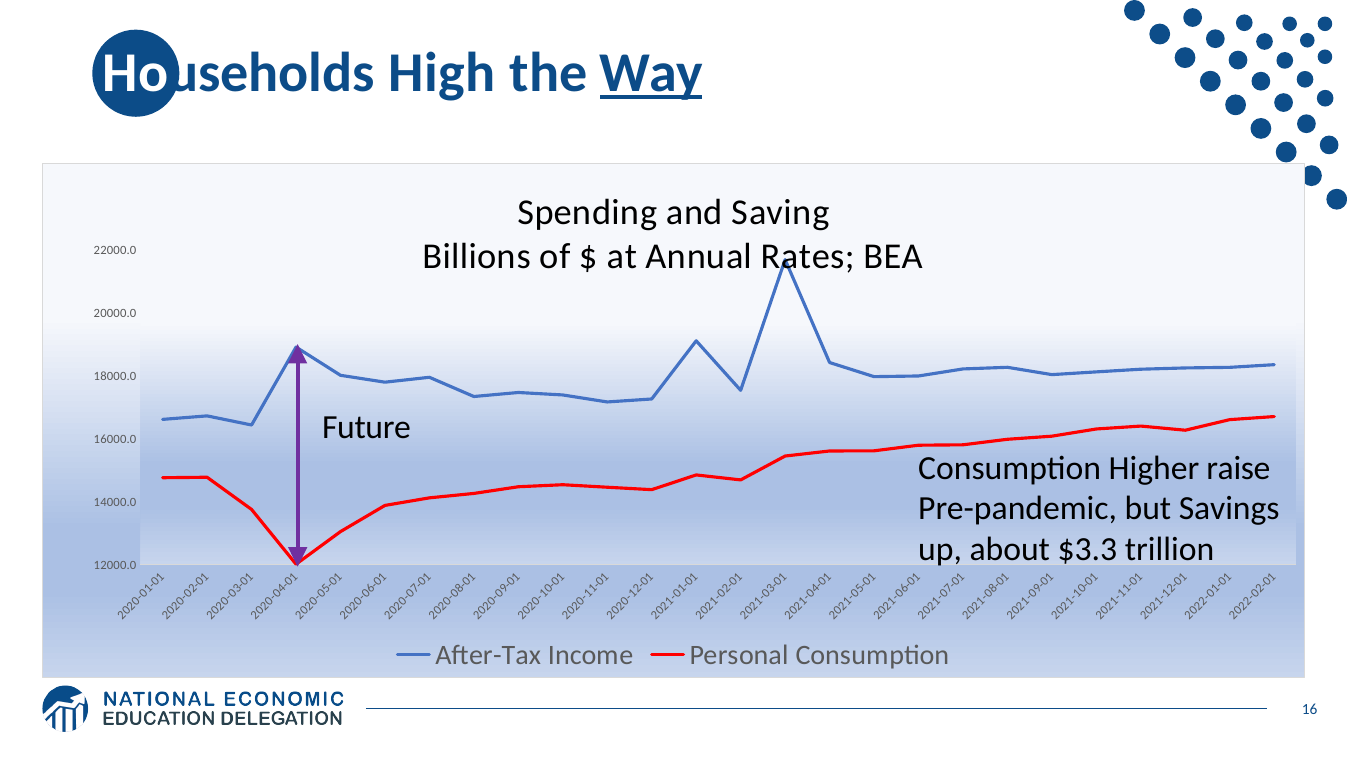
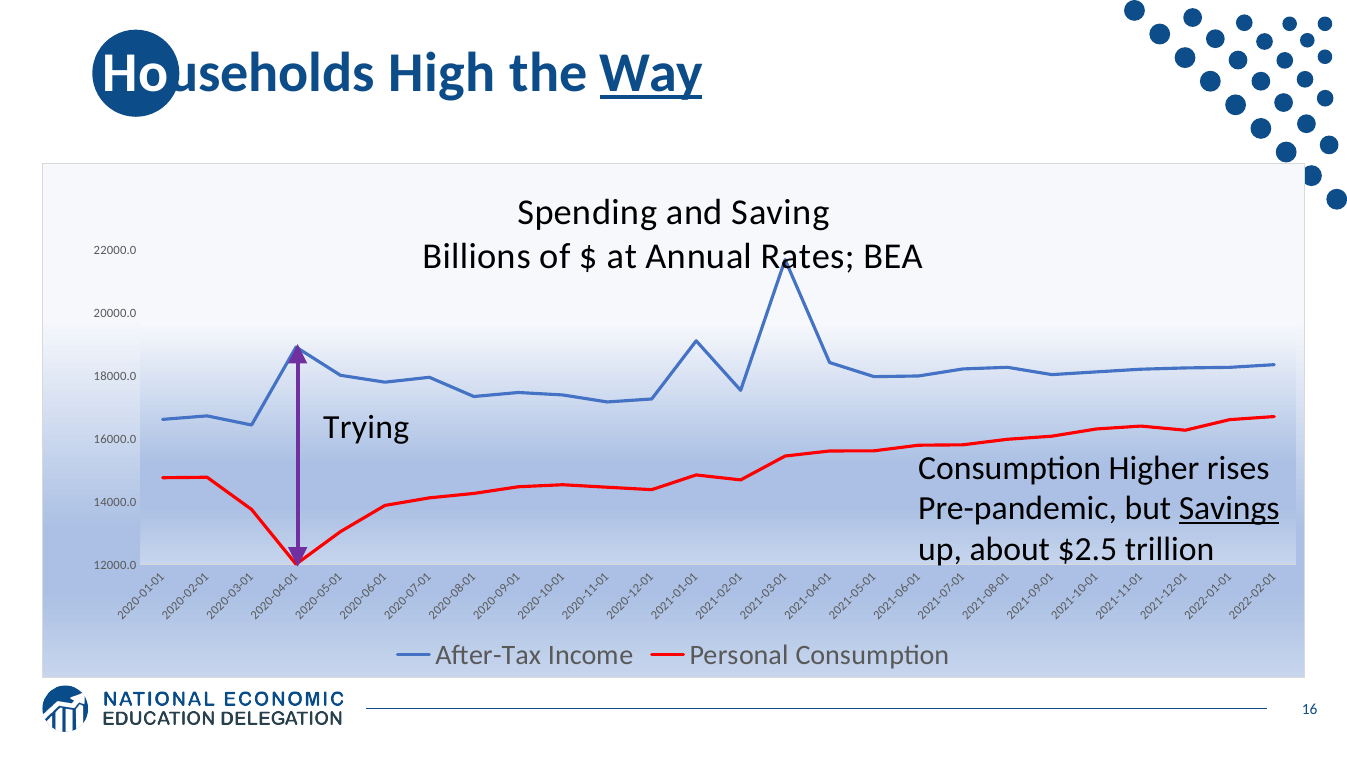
Future: Future -> Trying
raise: raise -> rises
Savings underline: none -> present
$3.3: $3.3 -> $2.5
